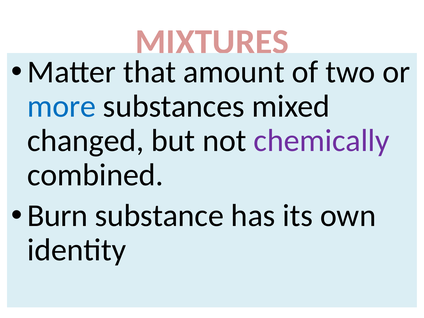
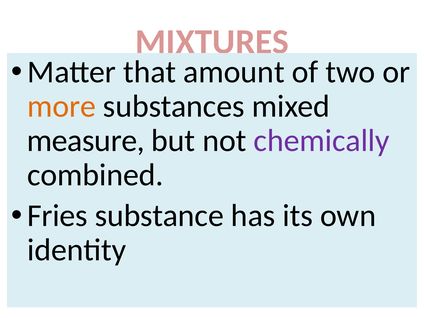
more colour: blue -> orange
changed: changed -> measure
Burn: Burn -> Fries
